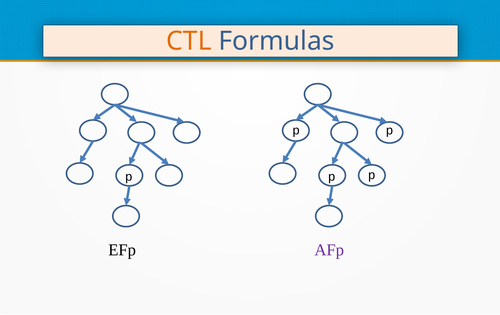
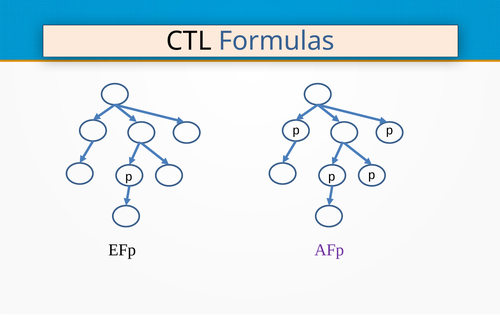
CTL colour: orange -> black
